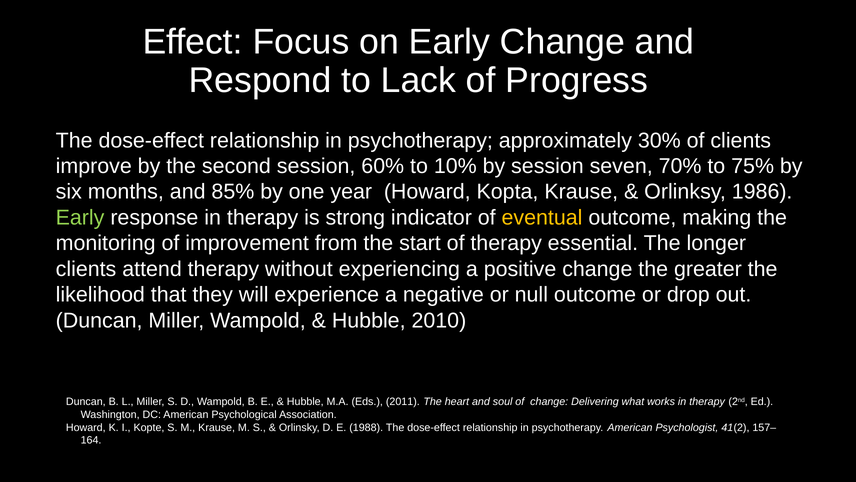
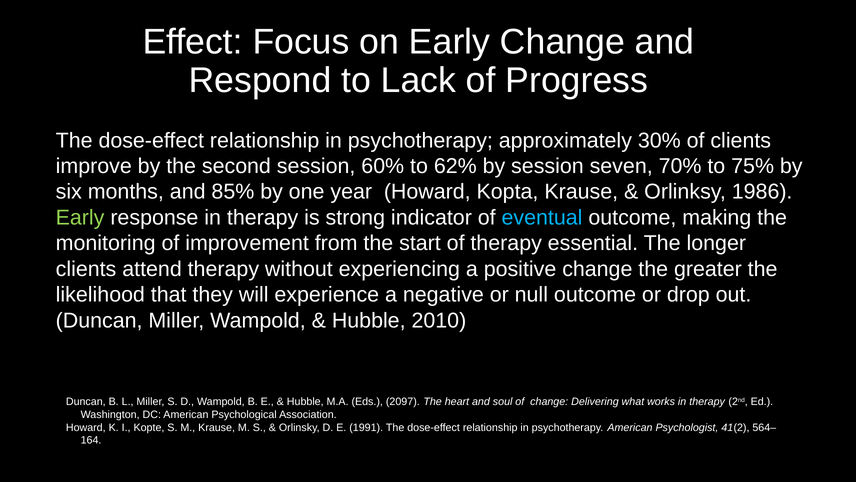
10%: 10% -> 62%
eventual colour: yellow -> light blue
2011: 2011 -> 2097
1988: 1988 -> 1991
157–: 157– -> 564–
